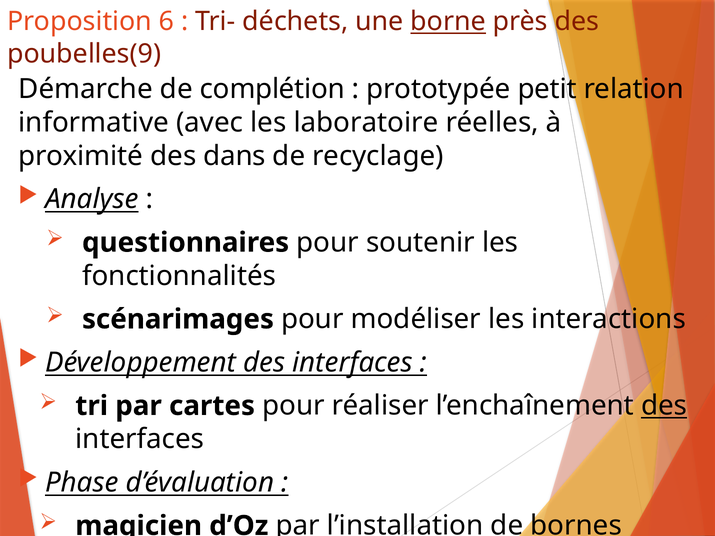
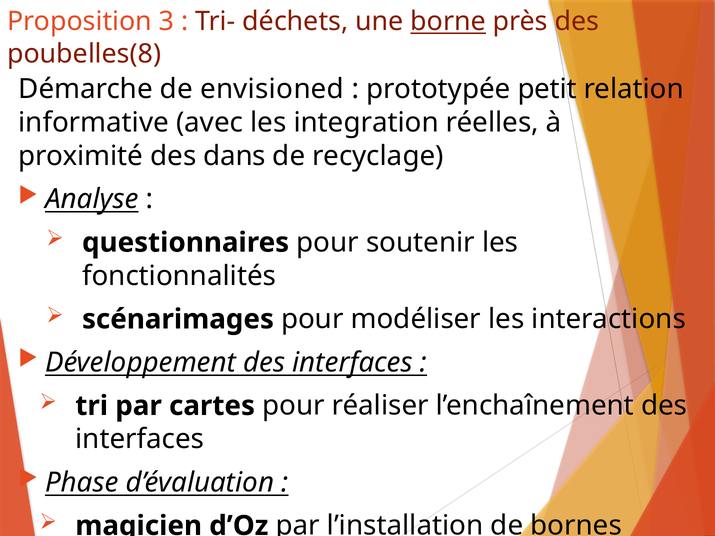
6: 6 -> 3
poubelles(9: poubelles(9 -> poubelles(8
complétion: complétion -> envisioned
laboratoire: laboratoire -> integration
des at (664, 406) underline: present -> none
